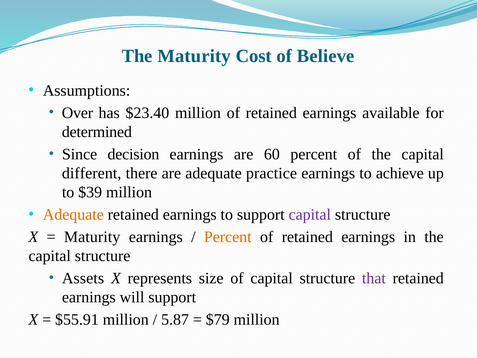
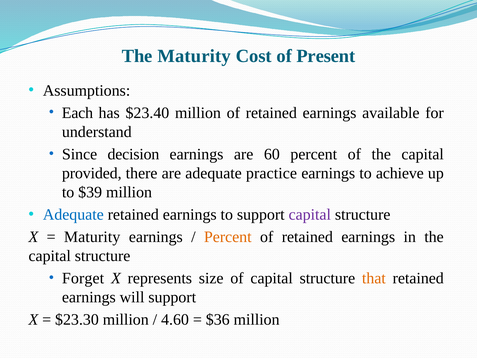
Believe: Believe -> Present
Over: Over -> Each
determined: determined -> understand
different: different -> provided
Adequate at (73, 214) colour: orange -> blue
Assets: Assets -> Forget
that colour: purple -> orange
$55.91: $55.91 -> $23.30
5.87: 5.87 -> 4.60
$79: $79 -> $36
